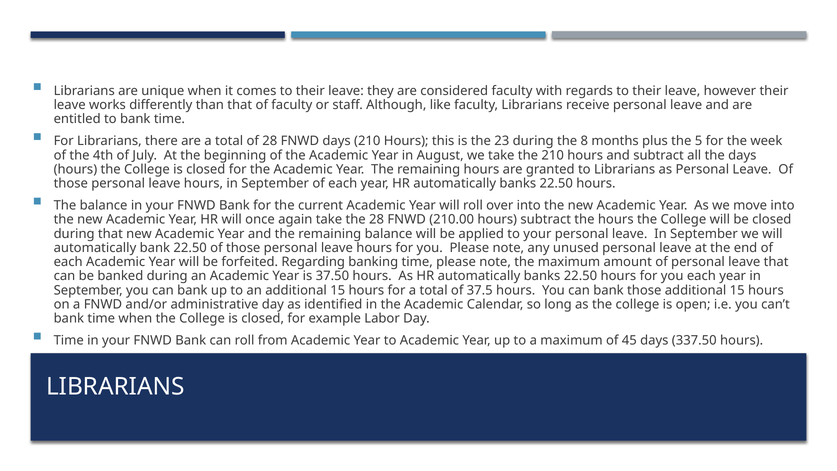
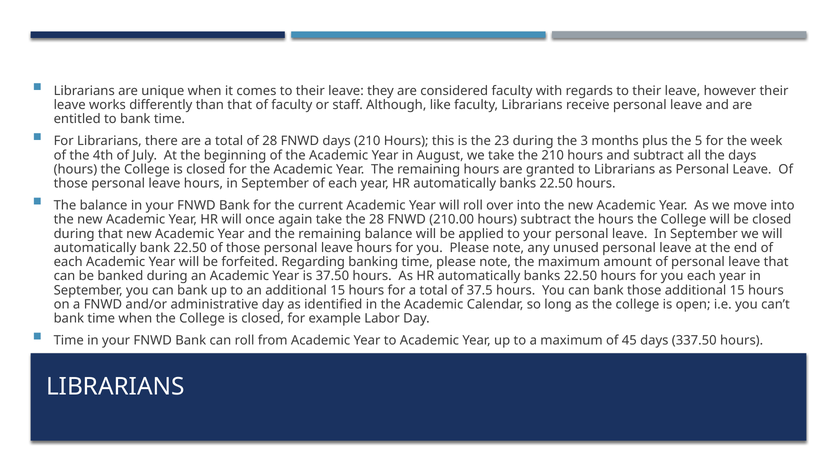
8: 8 -> 3
